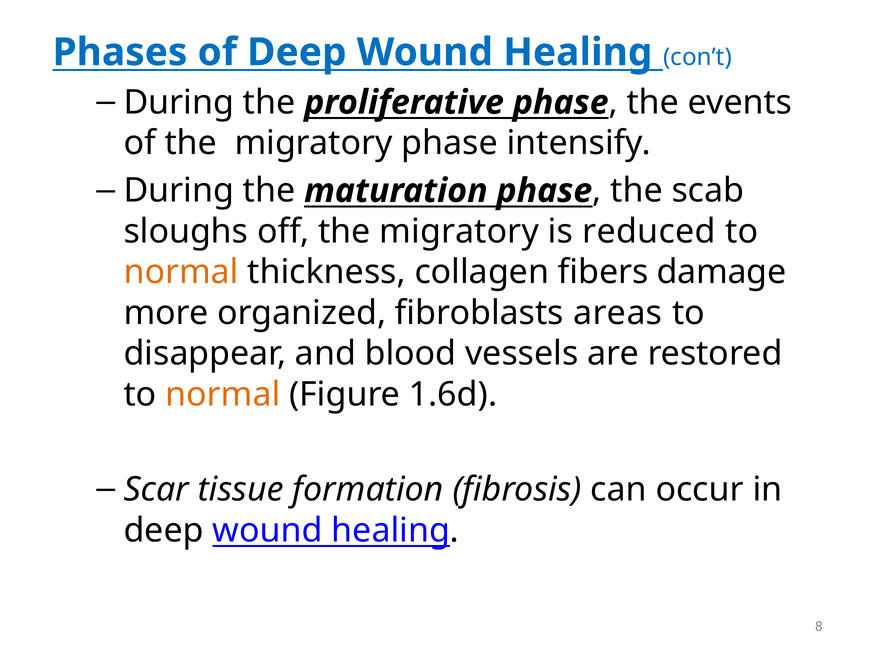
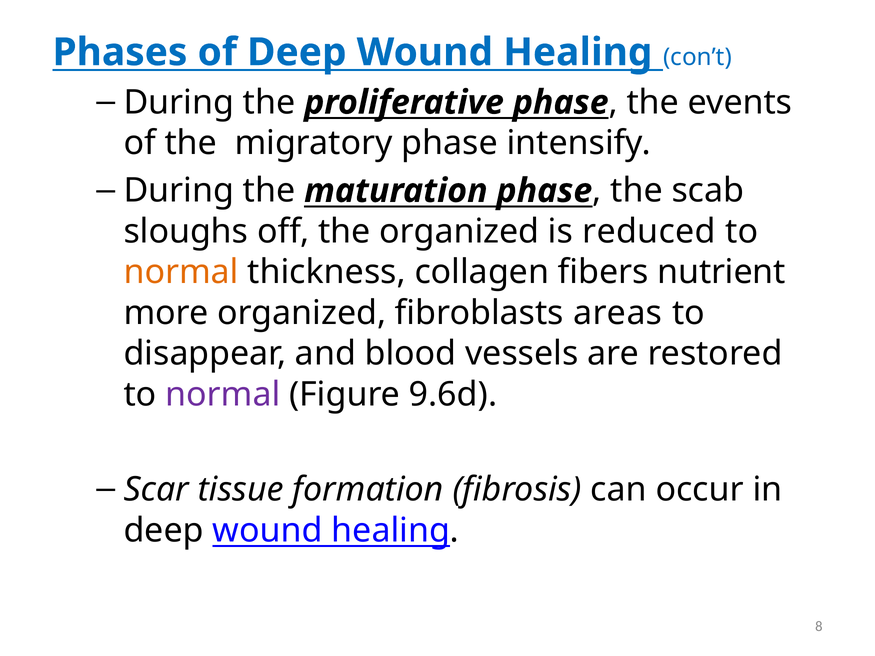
off the migratory: migratory -> organized
damage: damage -> nutrient
normal at (223, 395) colour: orange -> purple
1.6d: 1.6d -> 9.6d
